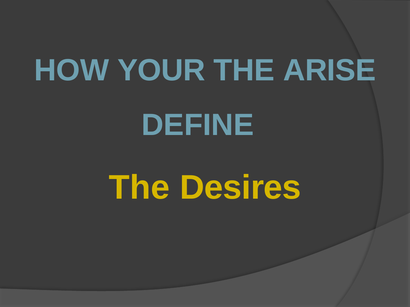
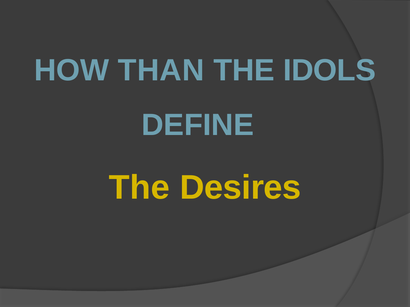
YOUR: YOUR -> THAN
ARISE: ARISE -> IDOLS
